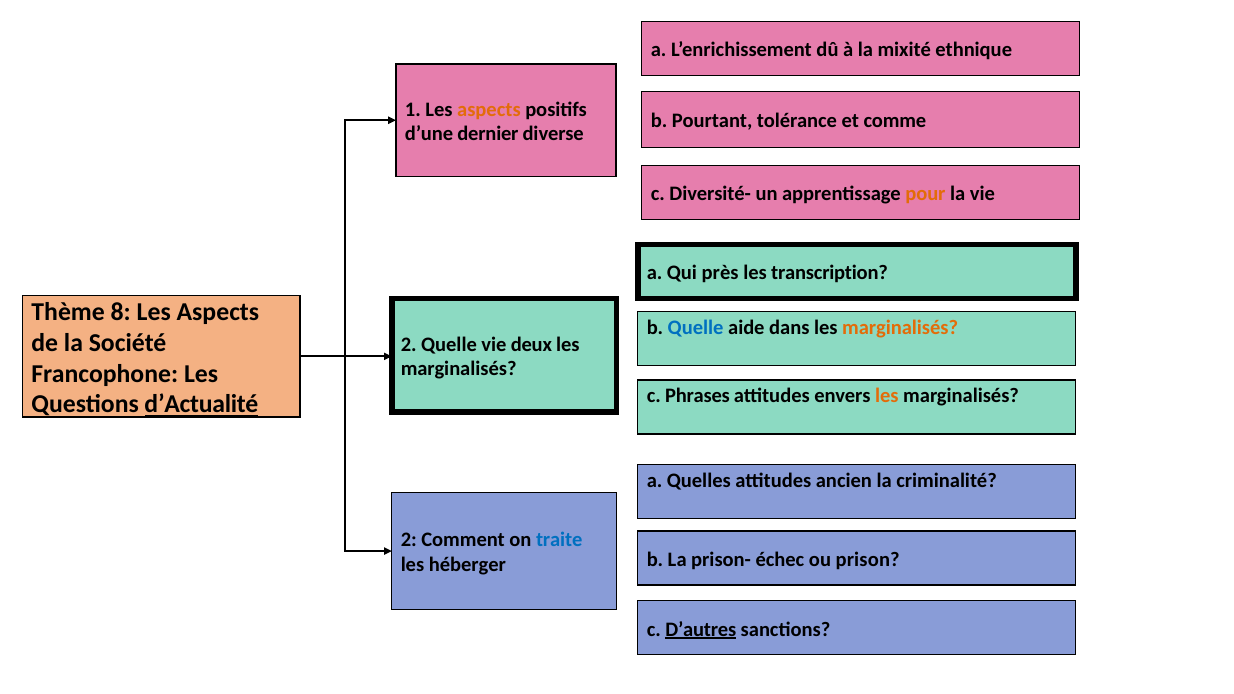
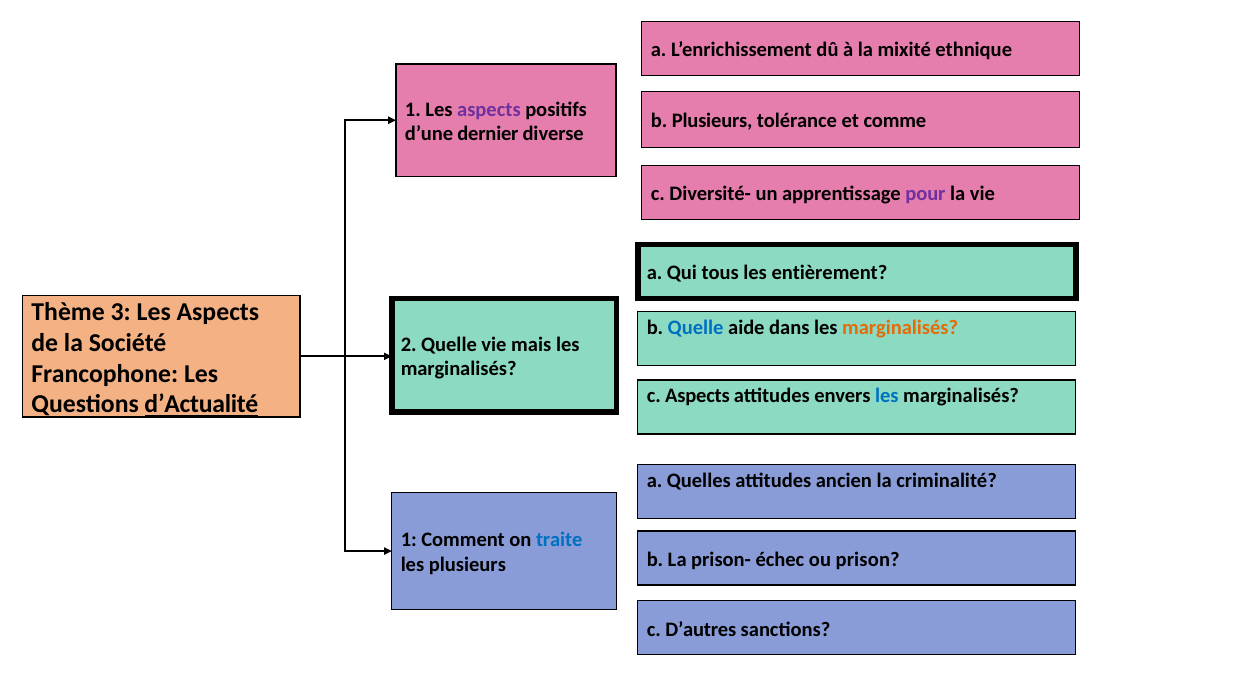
aspects at (489, 109) colour: orange -> purple
b Pourtant: Pourtant -> Plusieurs
pour colour: orange -> purple
près: près -> tous
transcription: transcription -> entièrement
8: 8 -> 3
deux: deux -> mais
c Phrases: Phrases -> Aspects
les at (887, 396) colour: orange -> blue
2 at (409, 540): 2 -> 1
les héberger: héberger -> plusieurs
D’autres underline: present -> none
